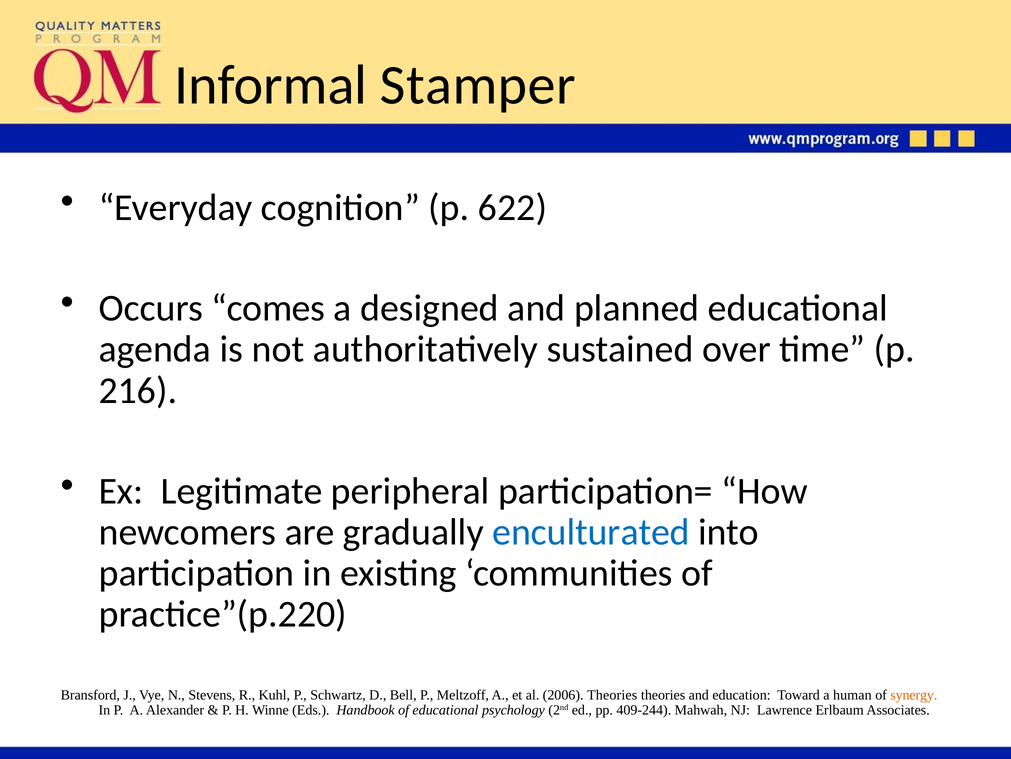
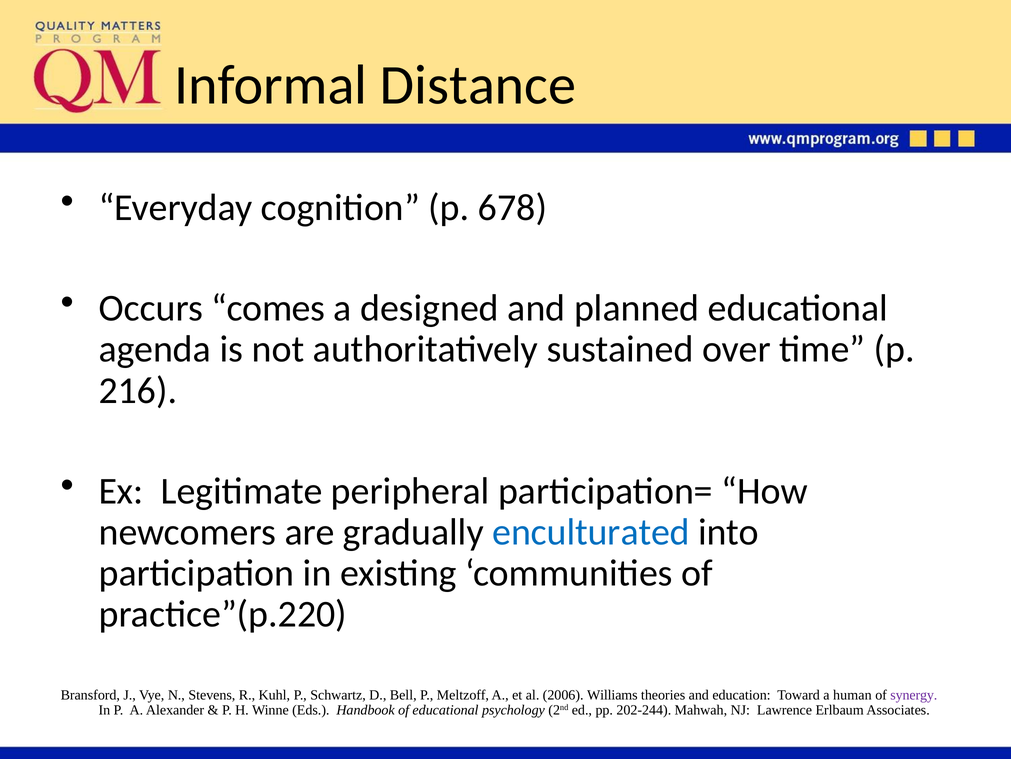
Stamper: Stamper -> Distance
622: 622 -> 678
2006 Theories: Theories -> Williams
synergy colour: orange -> purple
409-244: 409-244 -> 202-244
